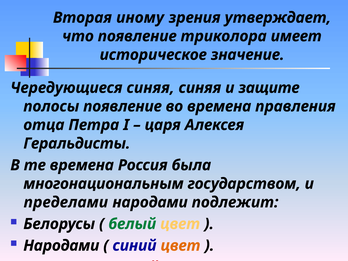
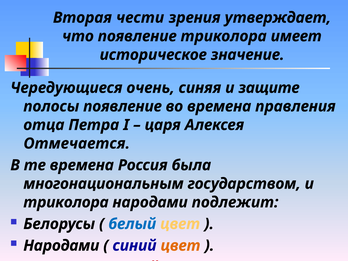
иному: иному -> чести
Чередующиеся синяя: синяя -> очень
Геральдисты: Геральдисты -> Отмечается
пределами at (66, 202): пределами -> триколора
белый colour: green -> blue
